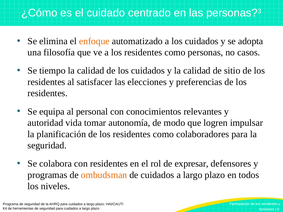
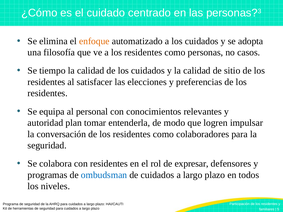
vida: vida -> plan
autonomía: autonomía -> entenderla
planificación: planificación -> conversación
ombudsman colour: orange -> blue
